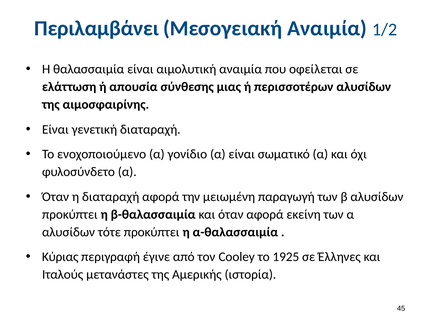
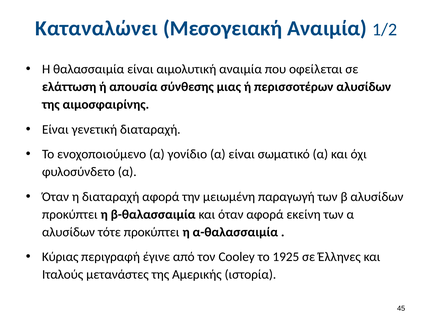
Περιλαμβάνει: Περιλαμβάνει -> Καταναλώνει
